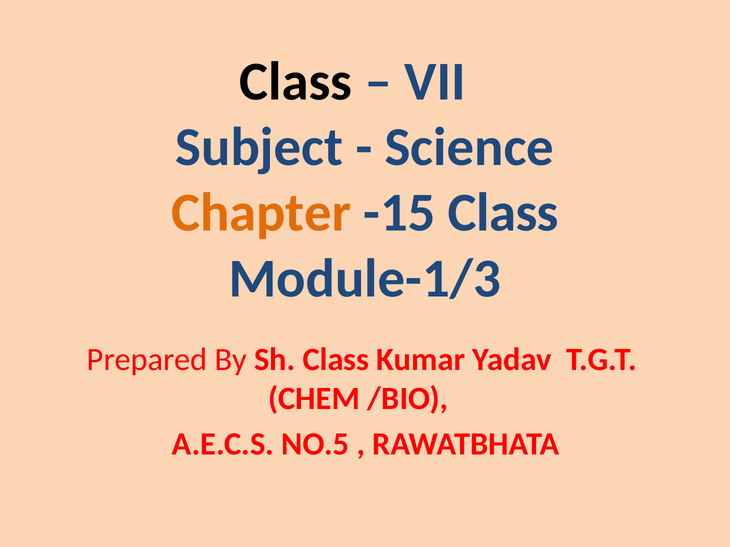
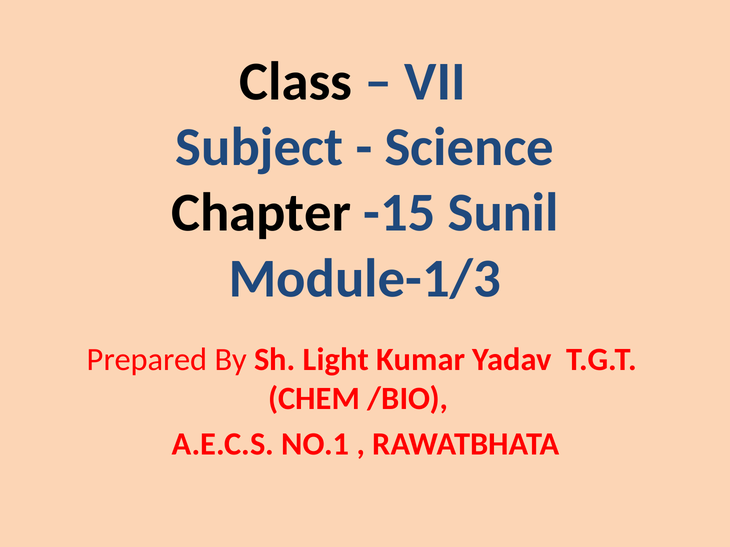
Chapter colour: orange -> black
-15 Class: Class -> Sunil
Sh Class: Class -> Light
NO.5: NO.5 -> NO.1
